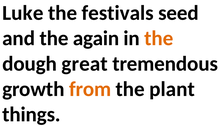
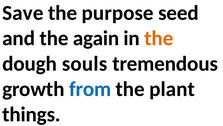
Luke: Luke -> Save
festivals: festivals -> purpose
great: great -> souls
from colour: orange -> blue
